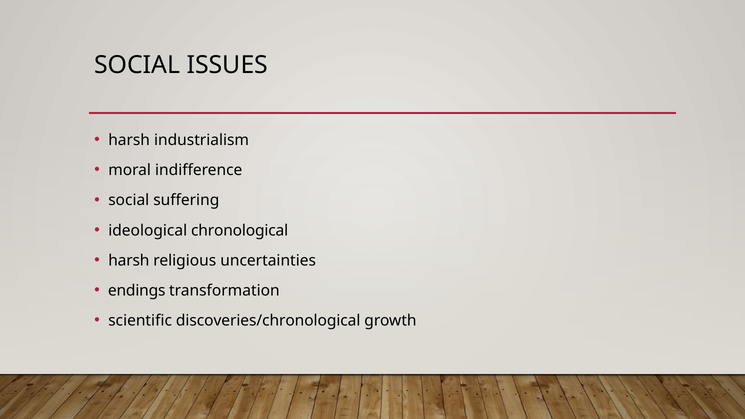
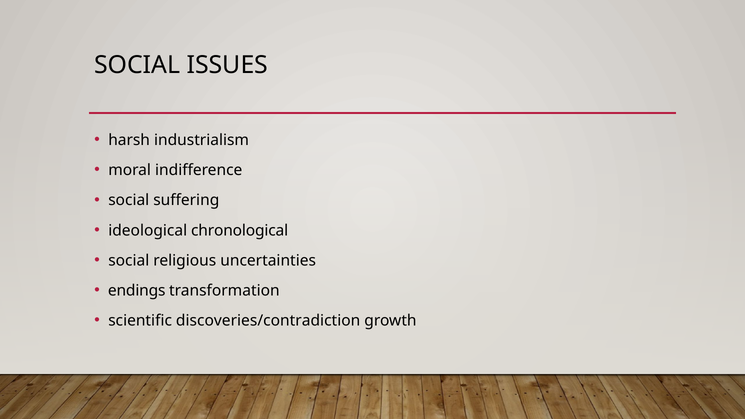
harsh at (129, 261): harsh -> social
discoveries/chronological: discoveries/chronological -> discoveries/contradiction
